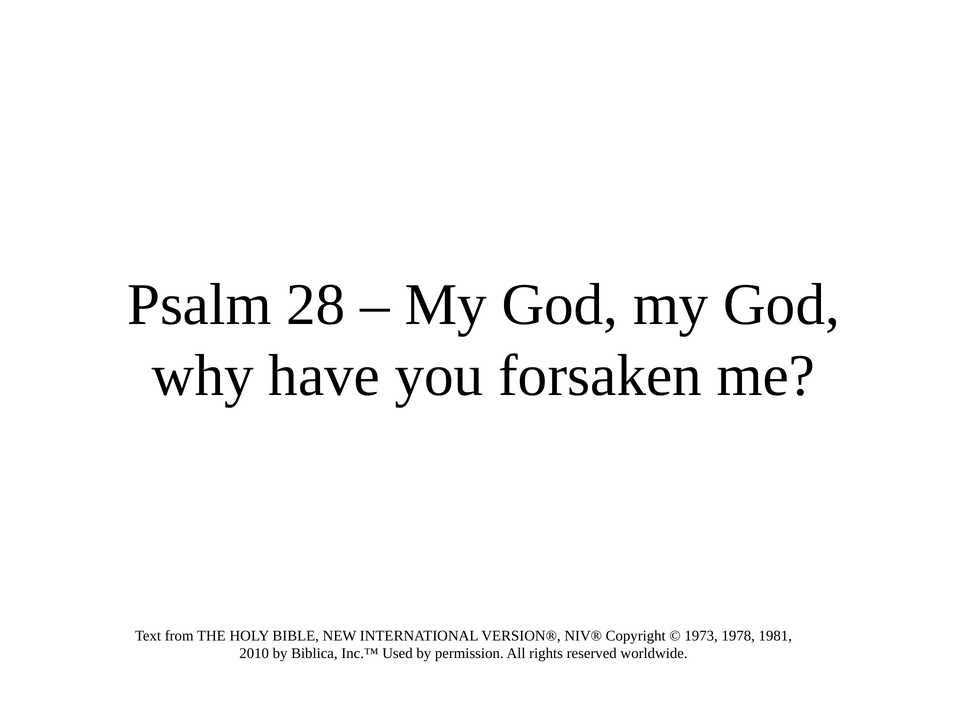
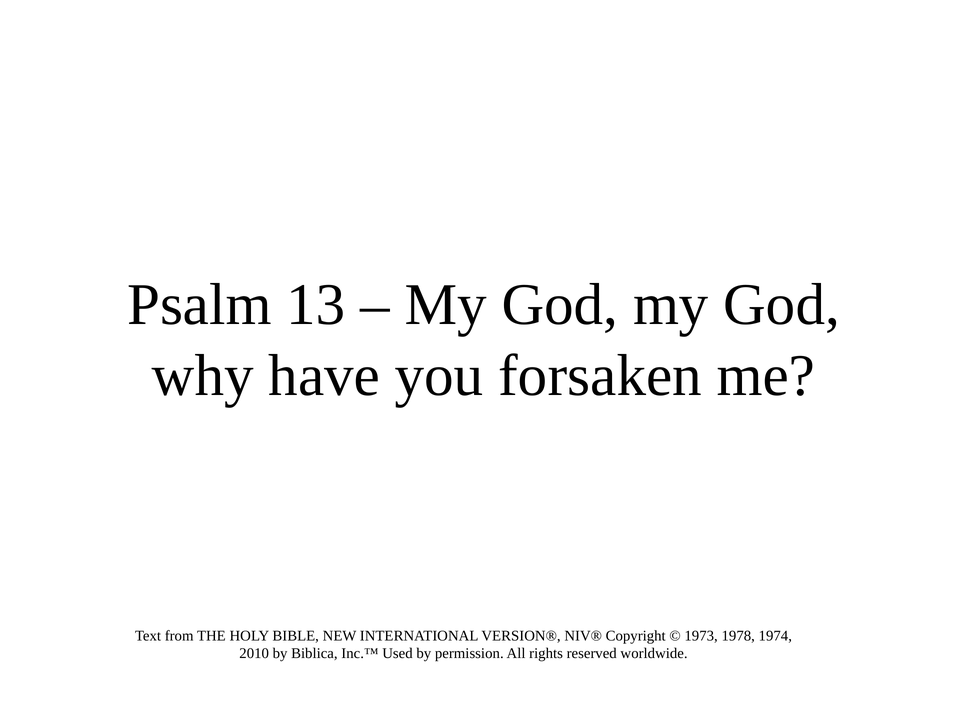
28: 28 -> 13
1981: 1981 -> 1974
